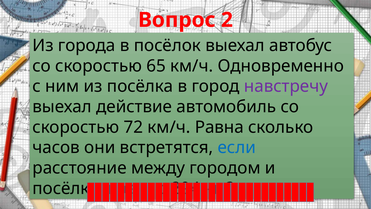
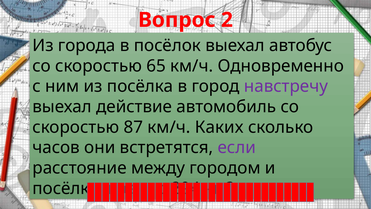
72: 72 -> 87
Равна: Равна -> Каких
если colour: blue -> purple
